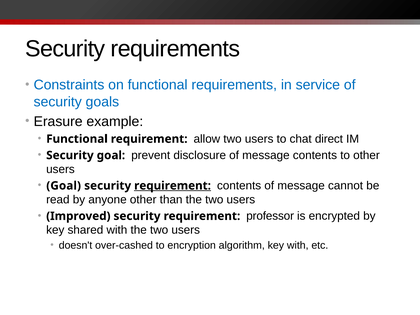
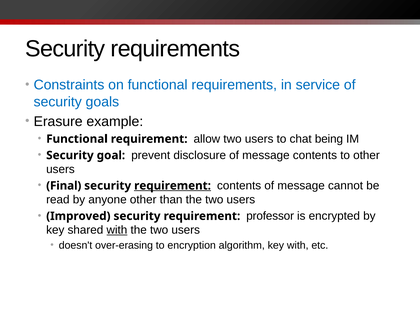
direct: direct -> being
Goal at (64, 186): Goal -> Final
with at (117, 230) underline: none -> present
over-cashed: over-cashed -> over-erasing
